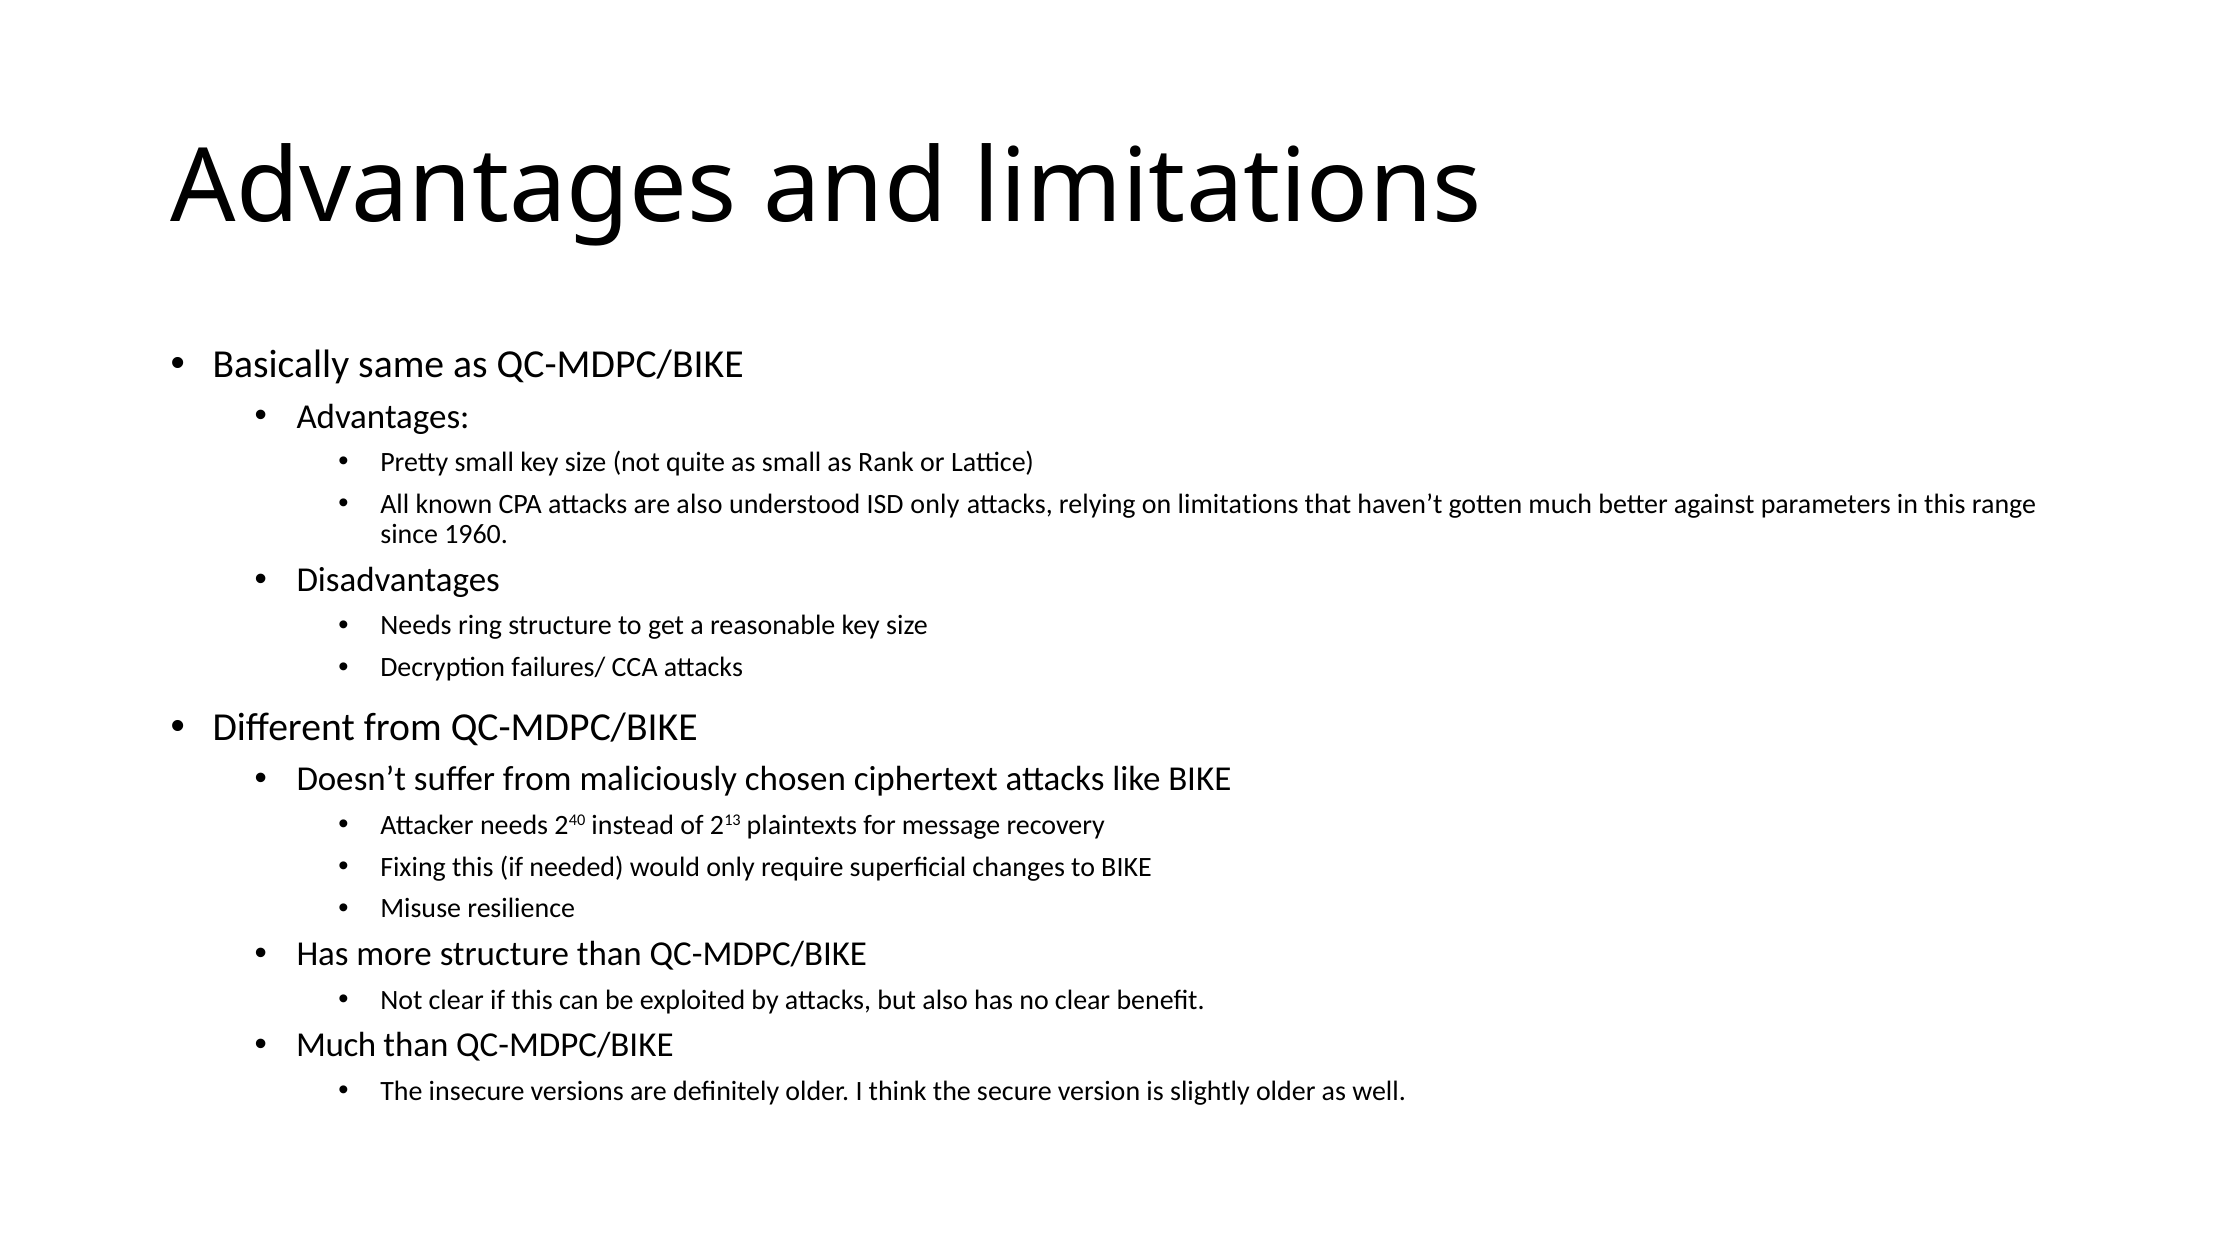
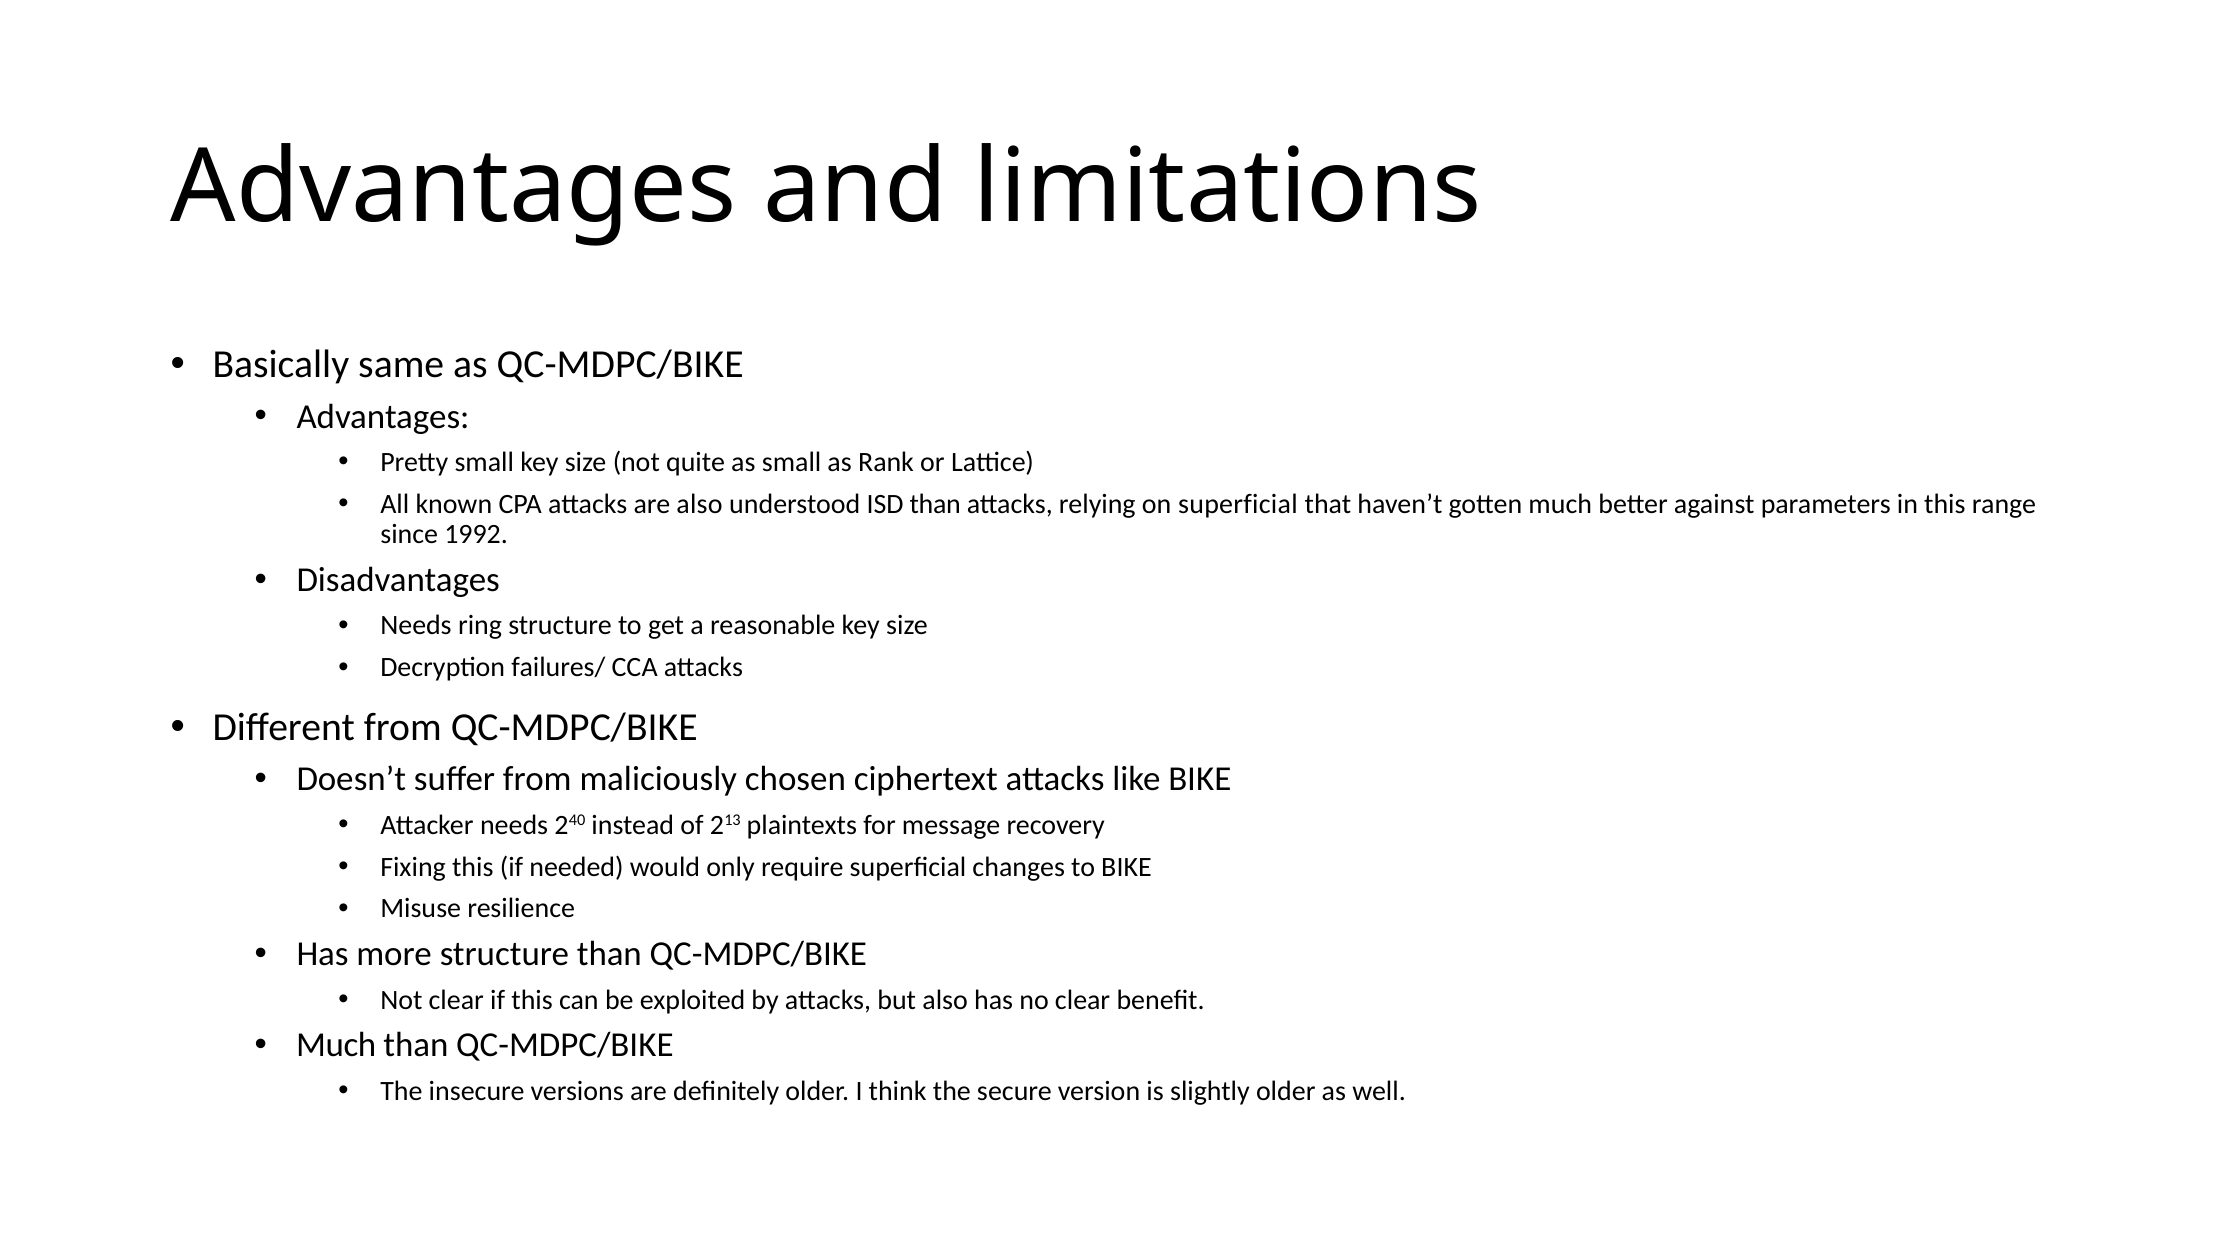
ISD only: only -> than
on limitations: limitations -> superficial
1960: 1960 -> 1992
